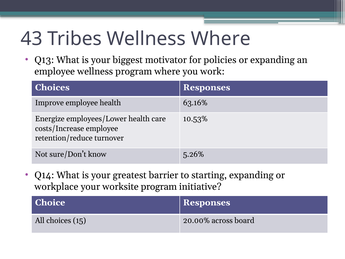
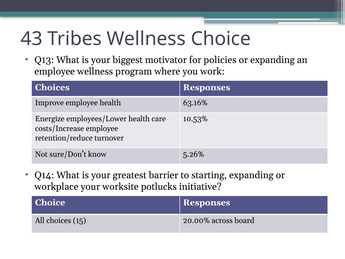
Wellness Where: Where -> Choice
worksite program: program -> potlucks
